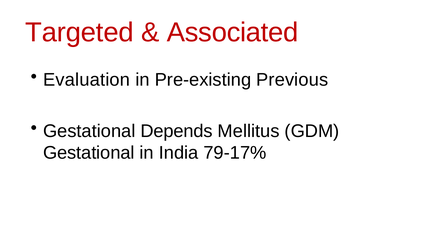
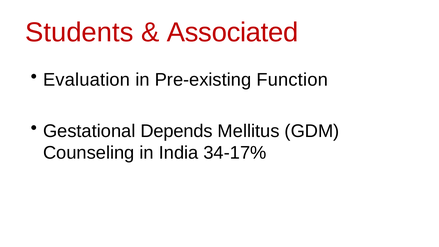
Targeted: Targeted -> Students
Previous: Previous -> Function
Gestational at (89, 153): Gestational -> Counseling
79-17%: 79-17% -> 34-17%
